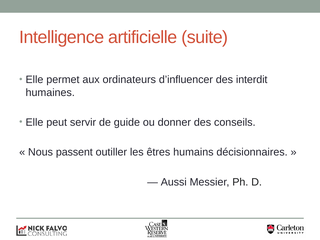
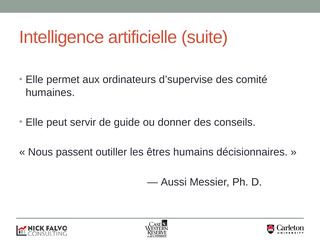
d’influencer: d’influencer -> d’supervise
interdit: interdit -> comité
